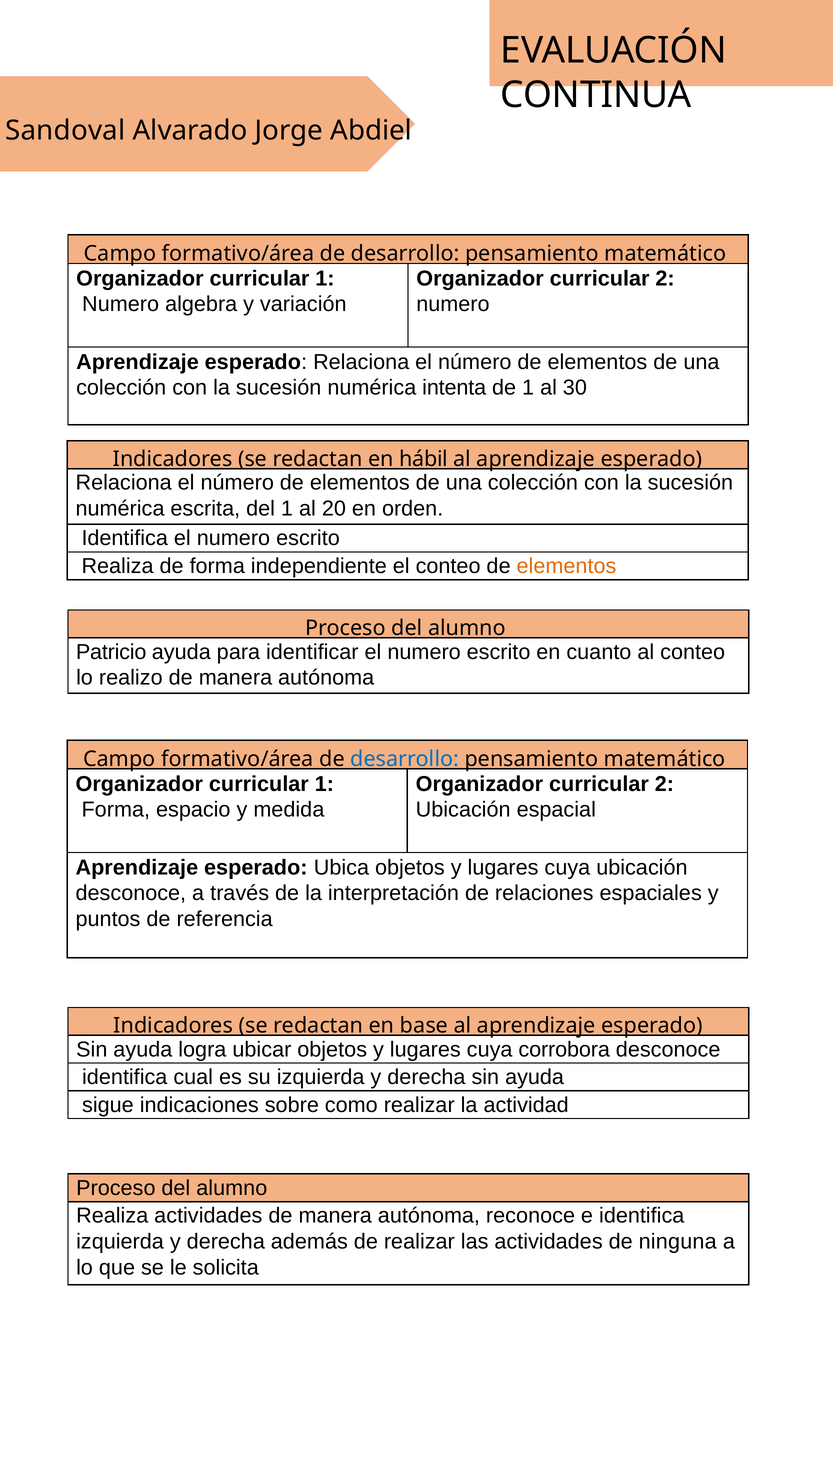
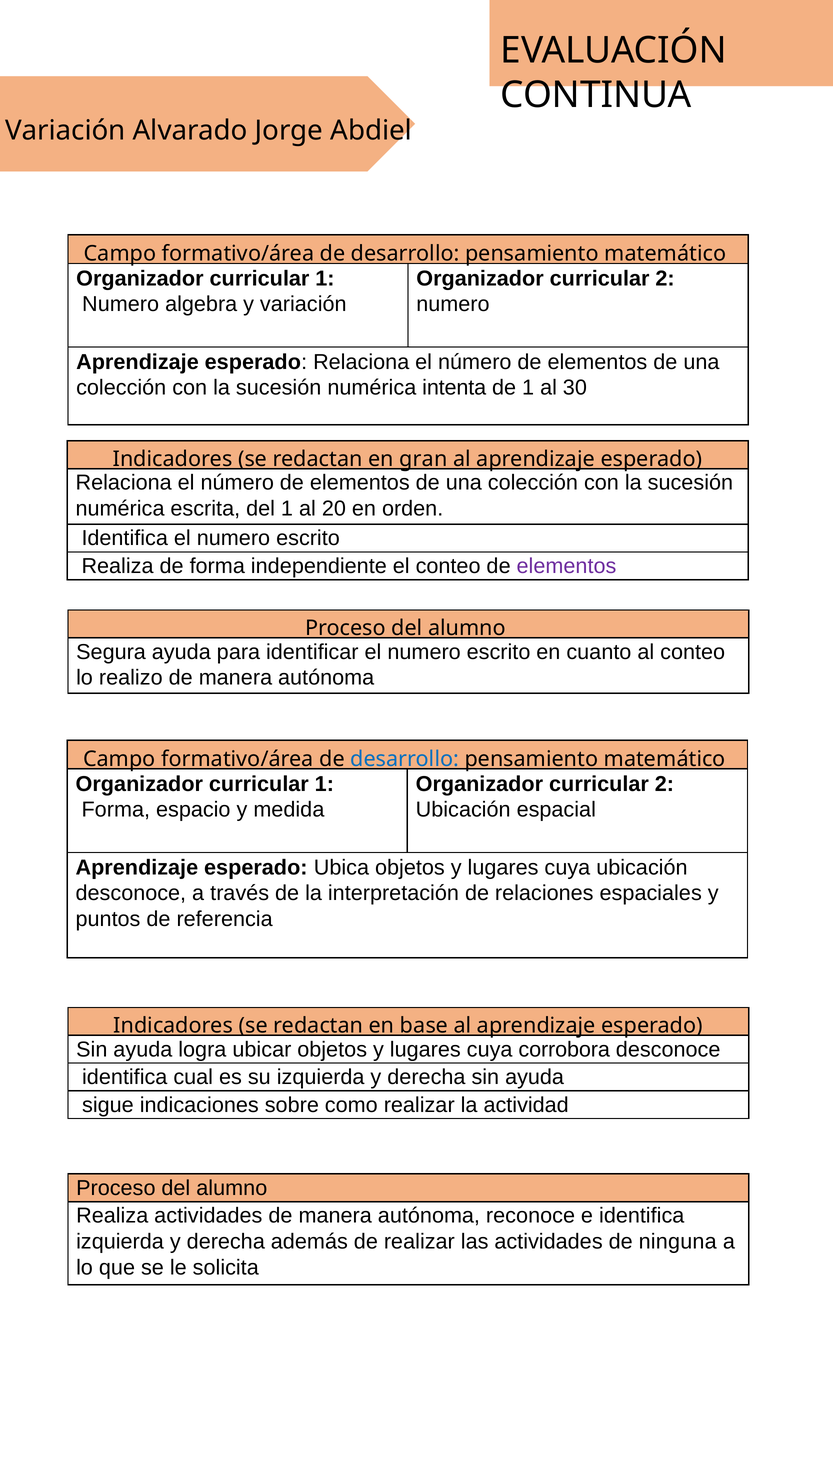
Sandoval at (65, 130): Sandoval -> Variación
hábil: hábil -> gran
elementos at (566, 566) colour: orange -> purple
Patricio: Patricio -> Segura
